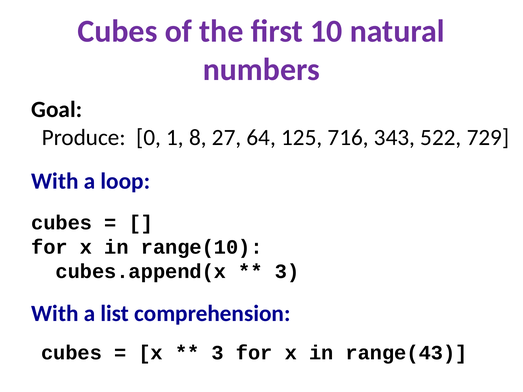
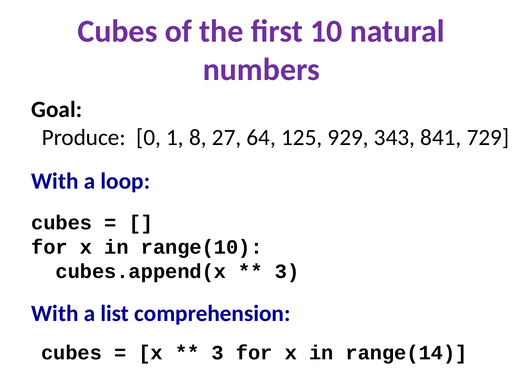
716: 716 -> 929
522: 522 -> 841
range(43: range(43 -> range(14
